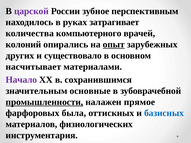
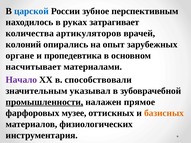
царской colour: purple -> blue
компьютерного: компьютерного -> артикуляторов
опыт underline: present -> none
других: других -> органе
существовало: существовало -> пропедевтика
сохранившимся: сохранившимся -> способствовали
основные: основные -> указывал
была: была -> музее
базисных colour: blue -> orange
